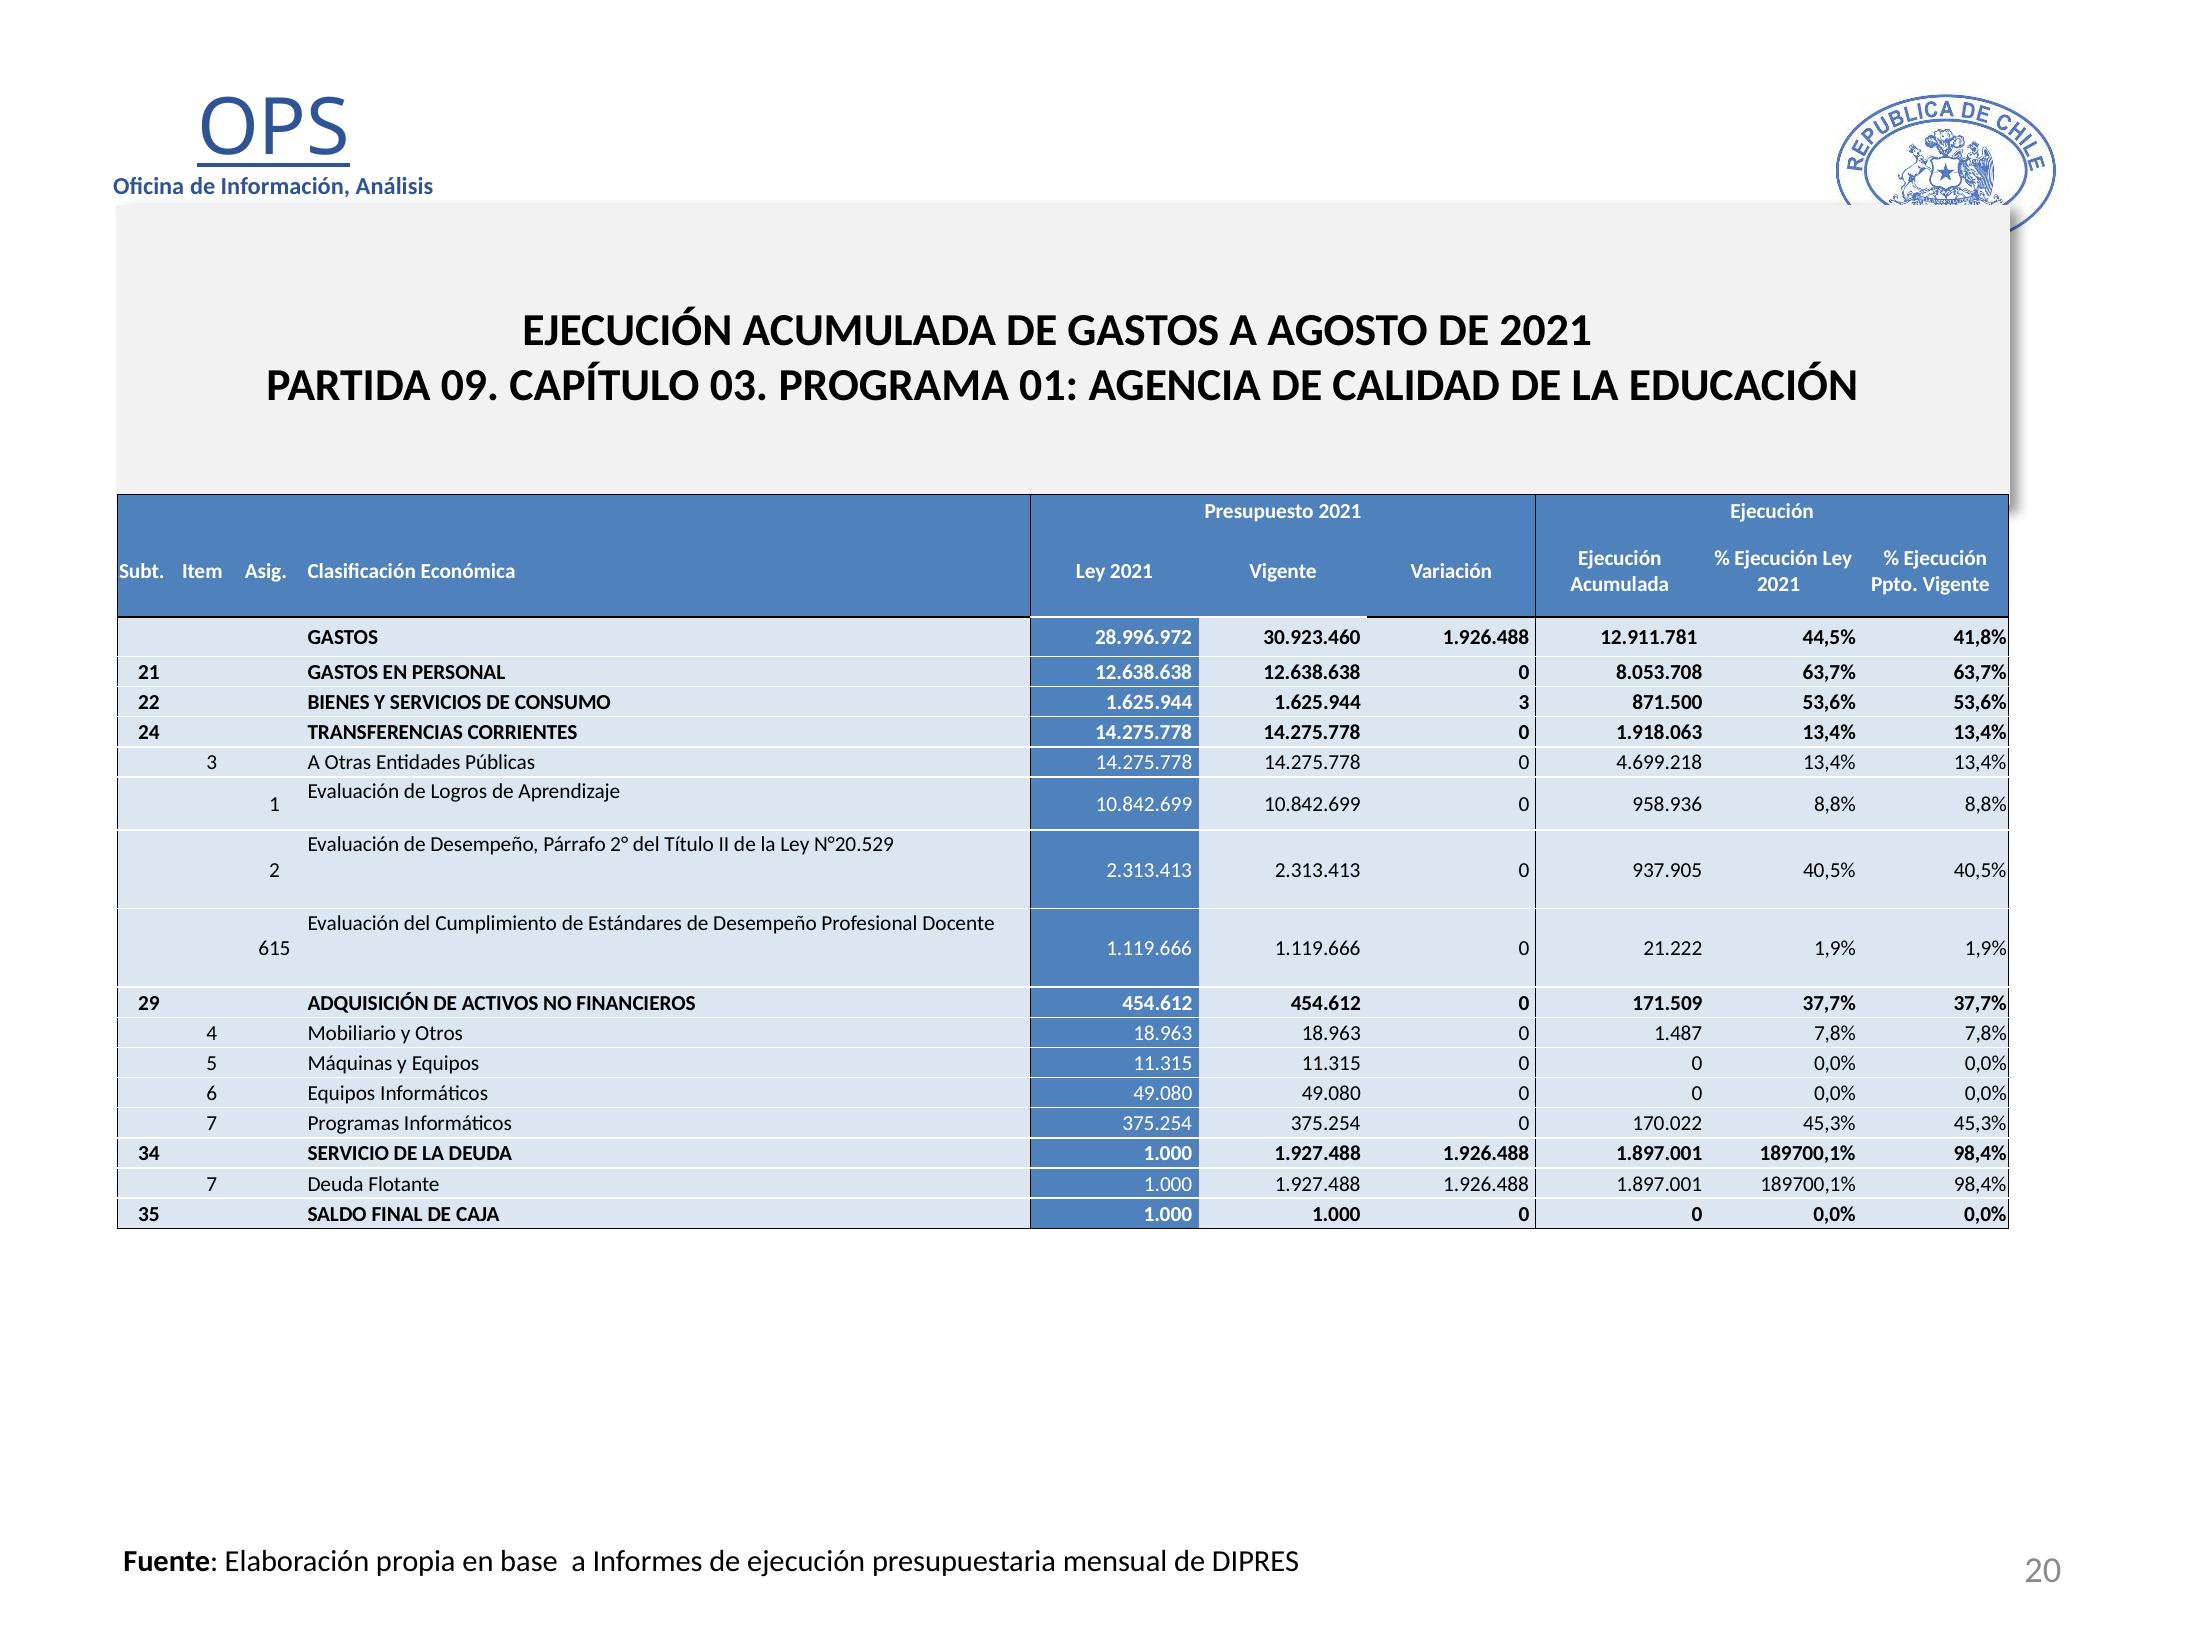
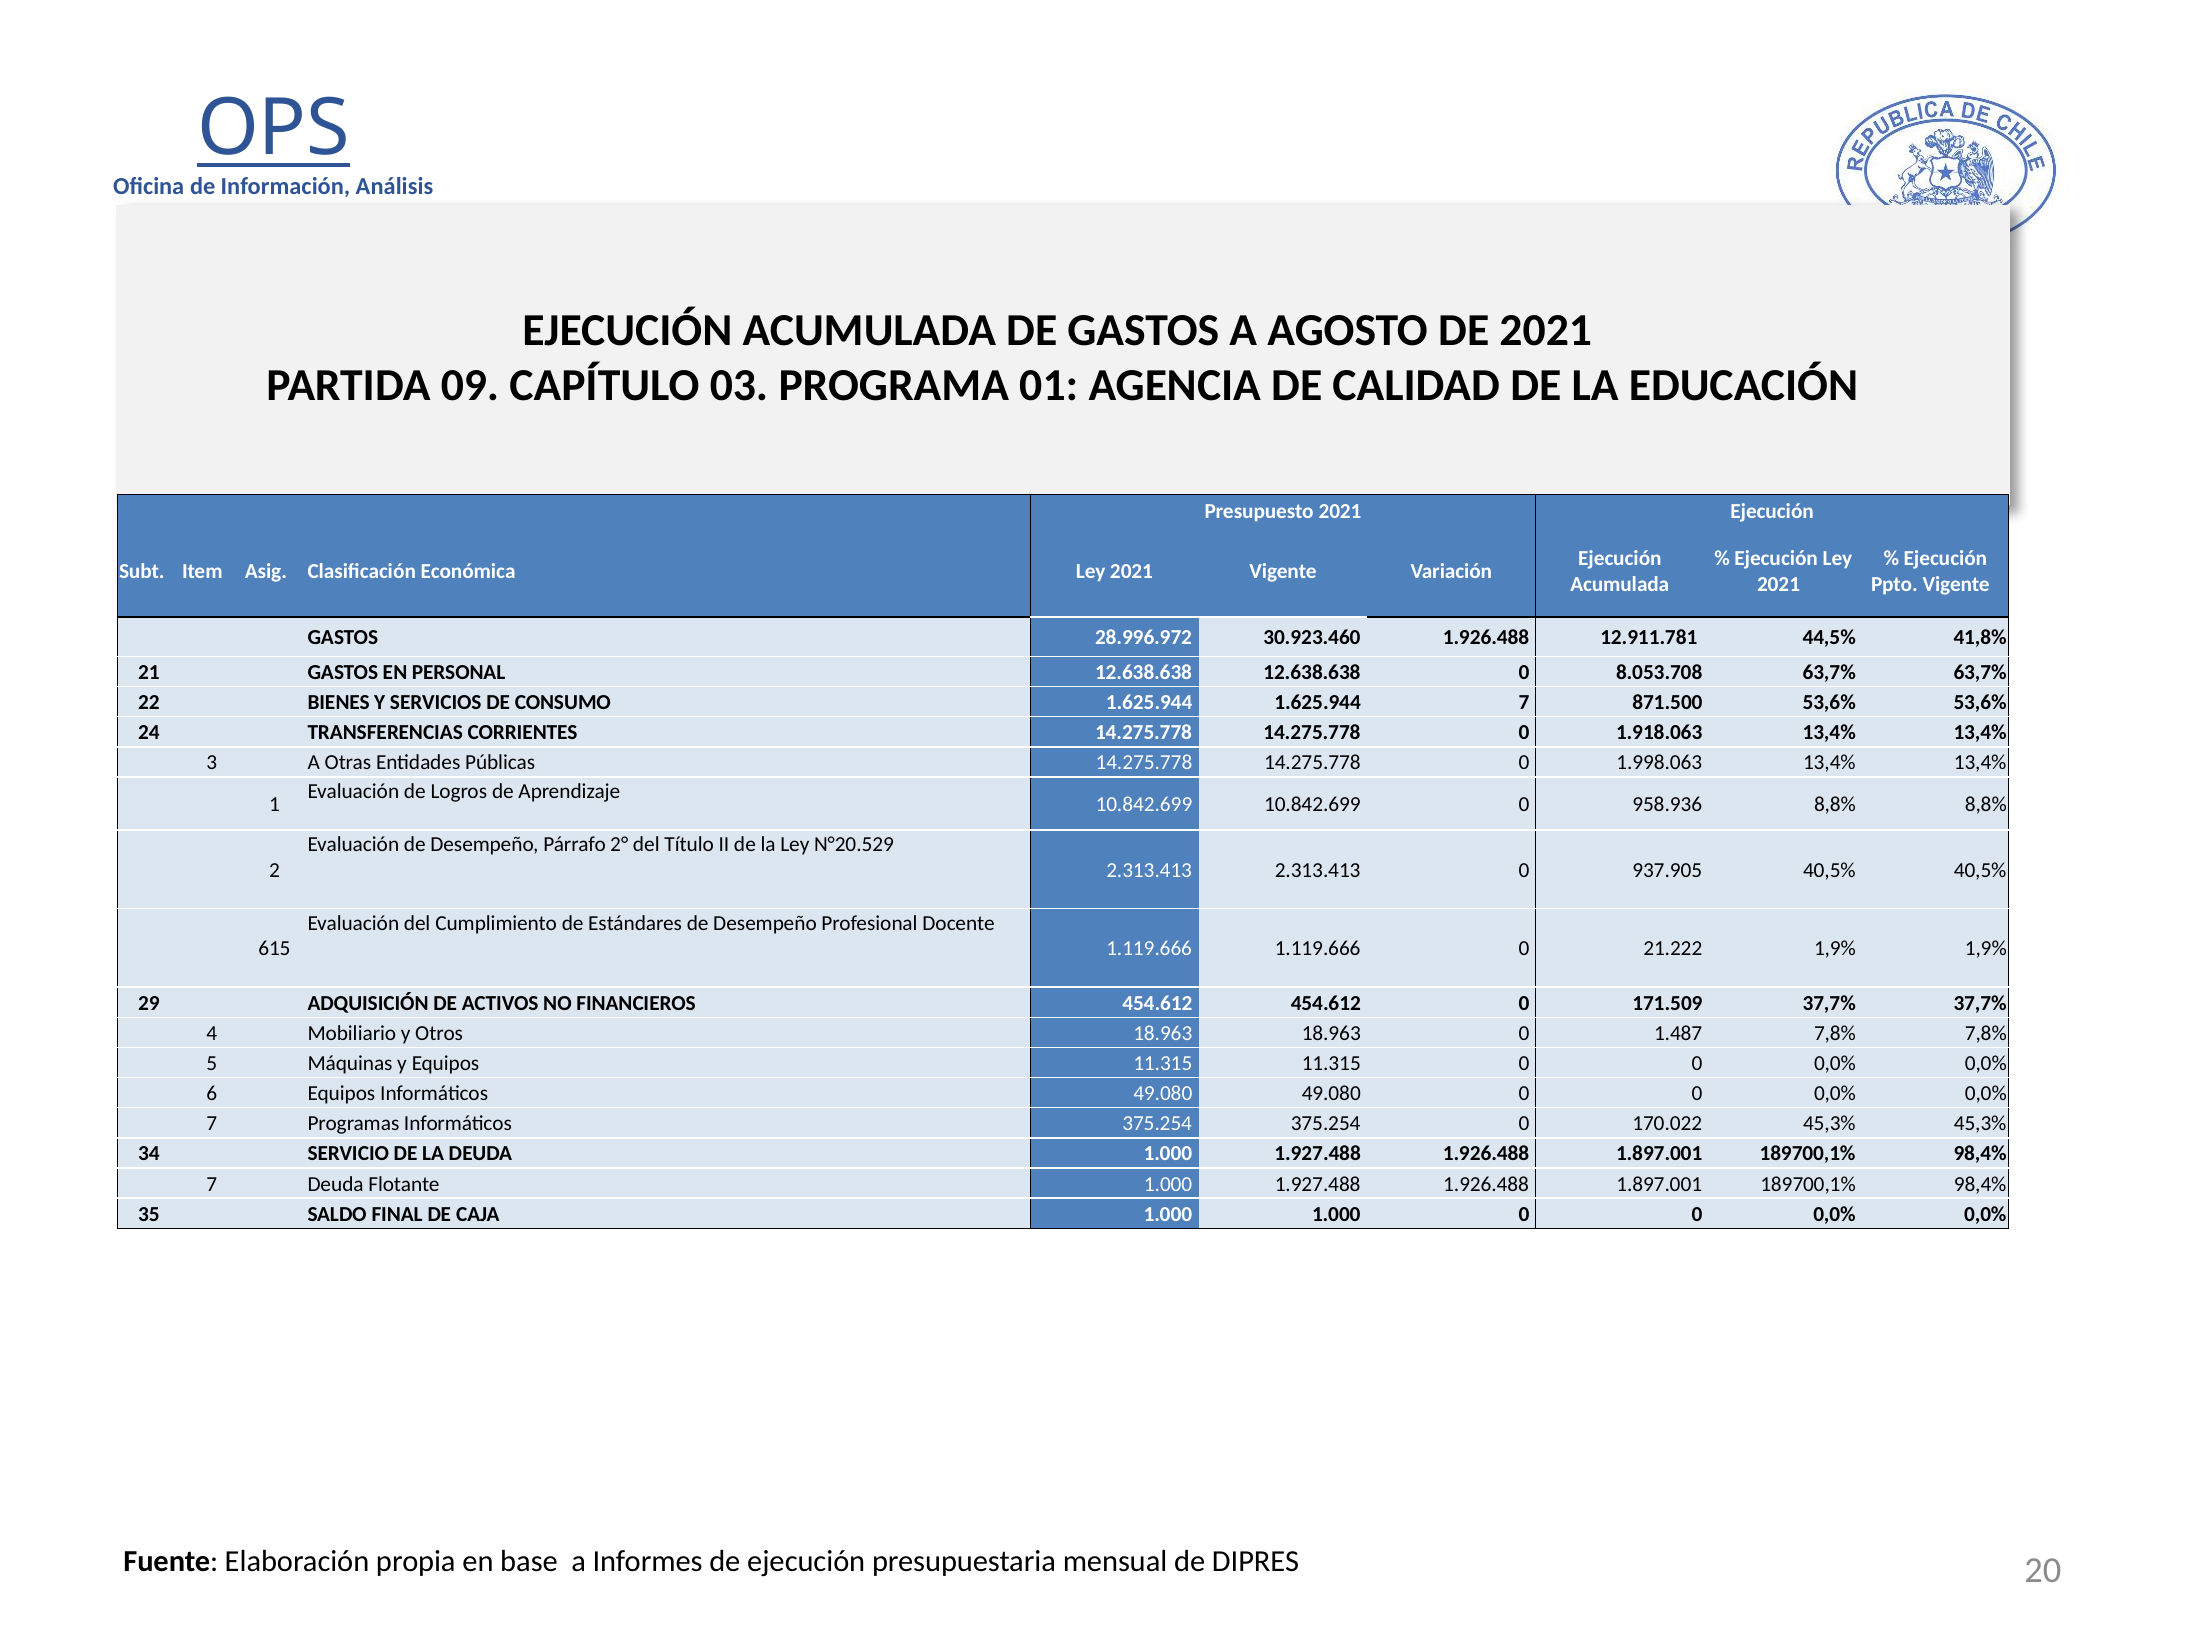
1.625.944 3: 3 -> 7
4.699.218: 4.699.218 -> 1.998.063
